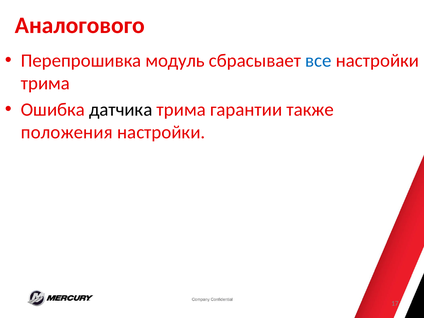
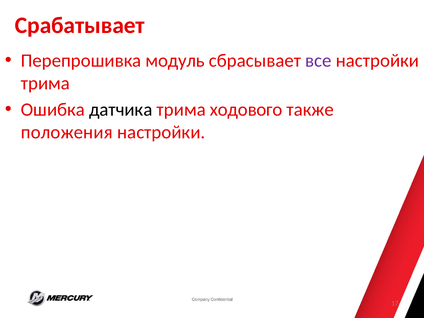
Аналогового: Аналогового -> Срабатывает
все colour: blue -> purple
гарантии: гарантии -> ходового
